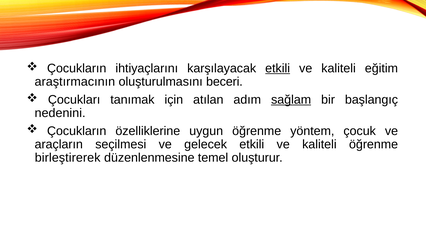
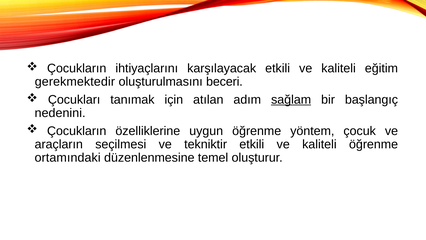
etkili at (278, 68) underline: present -> none
araştırmacının: araştırmacının -> gerekmektedir
gelecek: gelecek -> tekniktir
birleştirerek: birleştirerek -> ortamındaki
